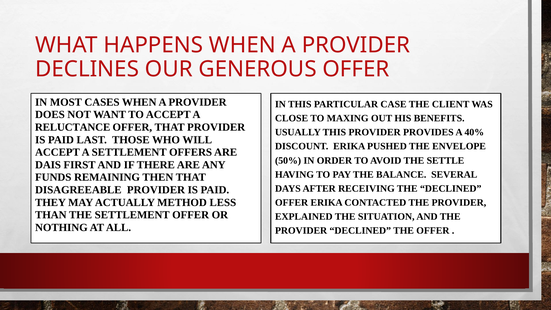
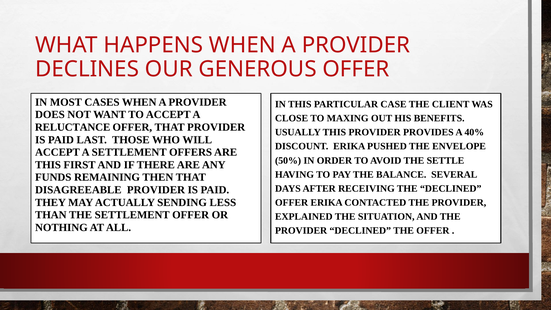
DAIS at (48, 165): DAIS -> THIS
METHOD: METHOD -> SENDING
